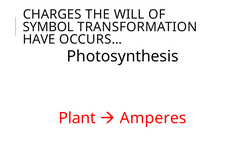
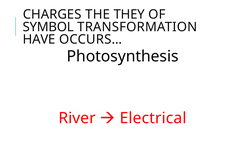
WILL: WILL -> THEY
Plant: Plant -> River
Amperes: Amperes -> Electrical
